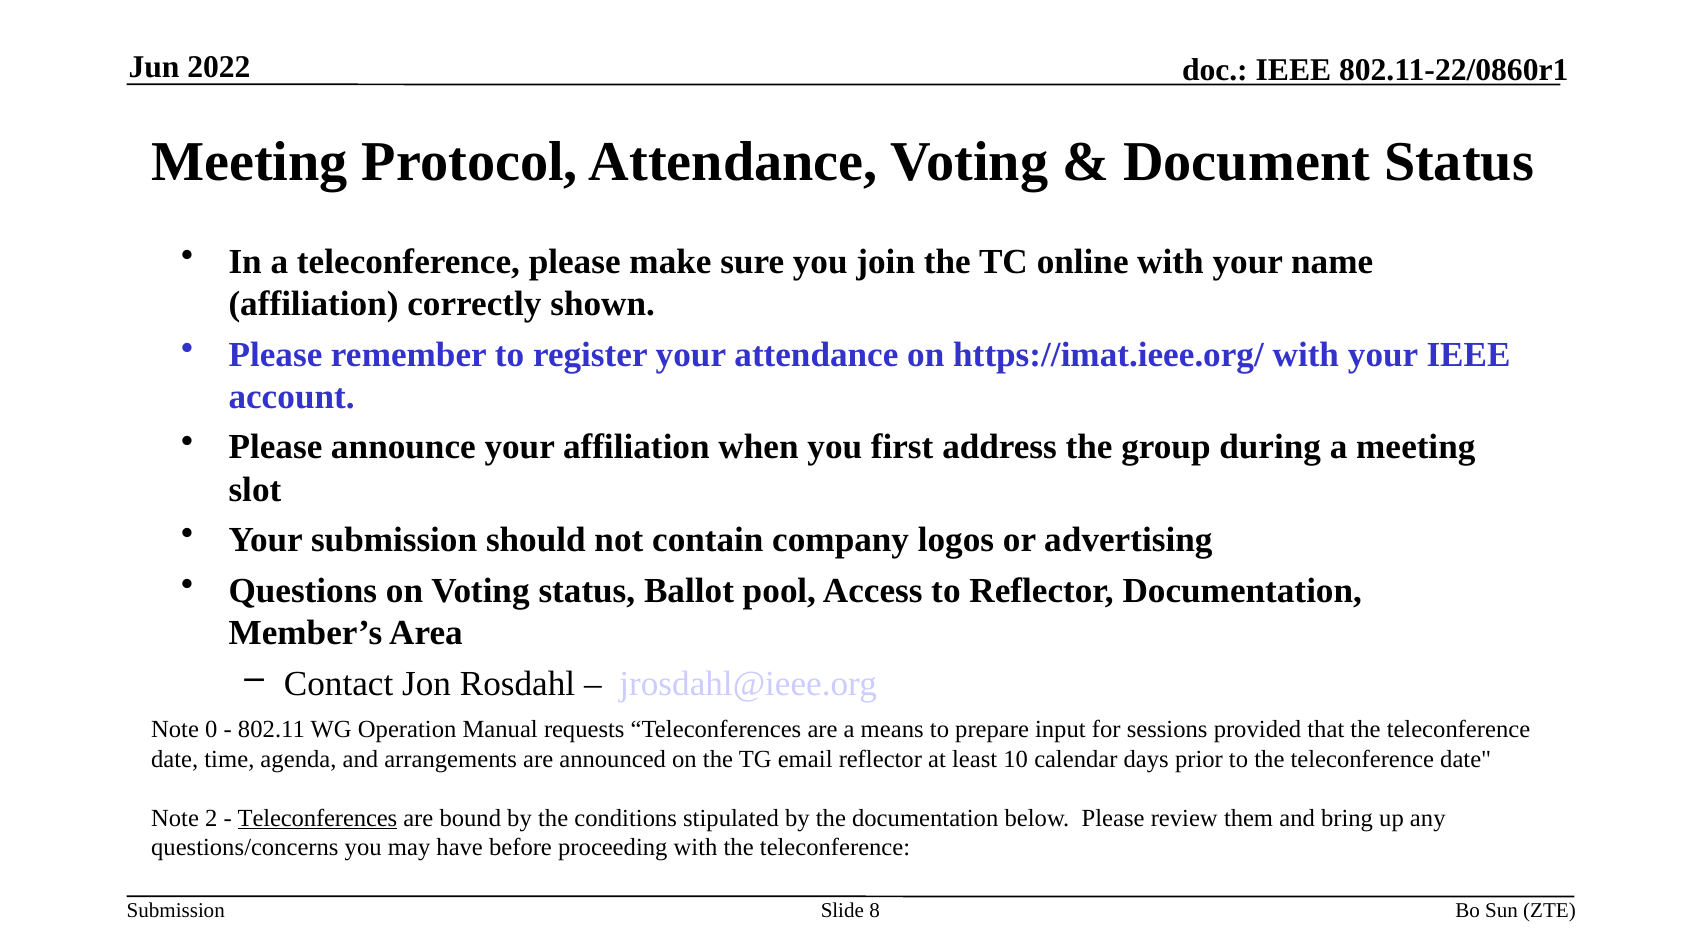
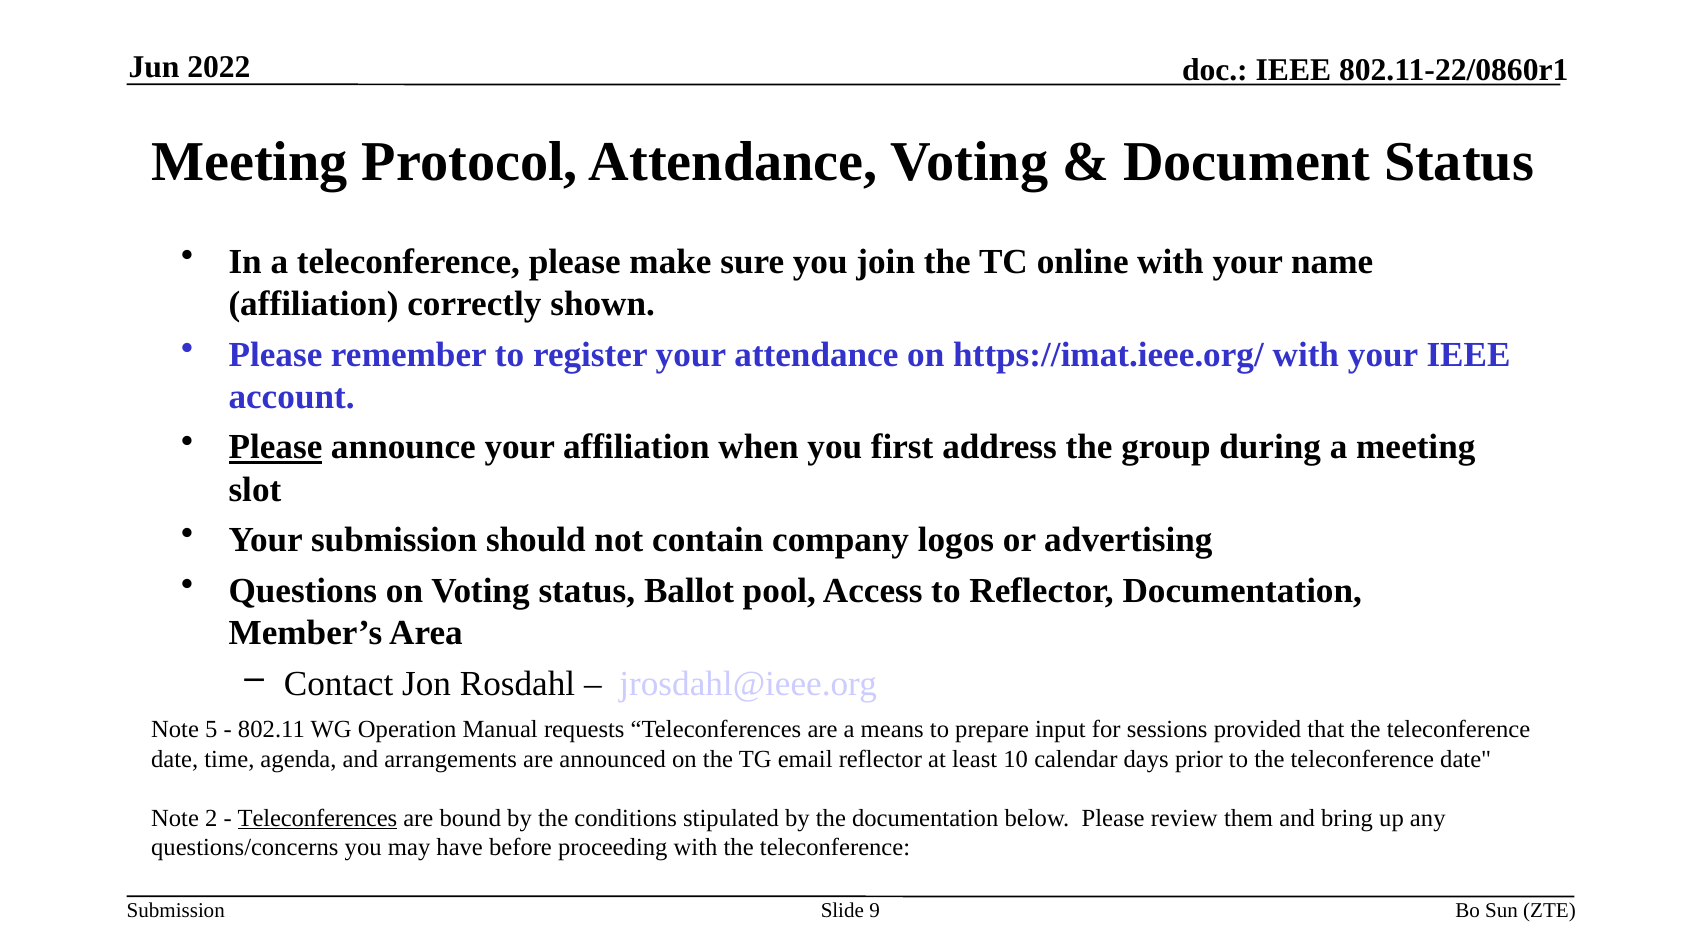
Please at (275, 447) underline: none -> present
0: 0 -> 5
8: 8 -> 9
